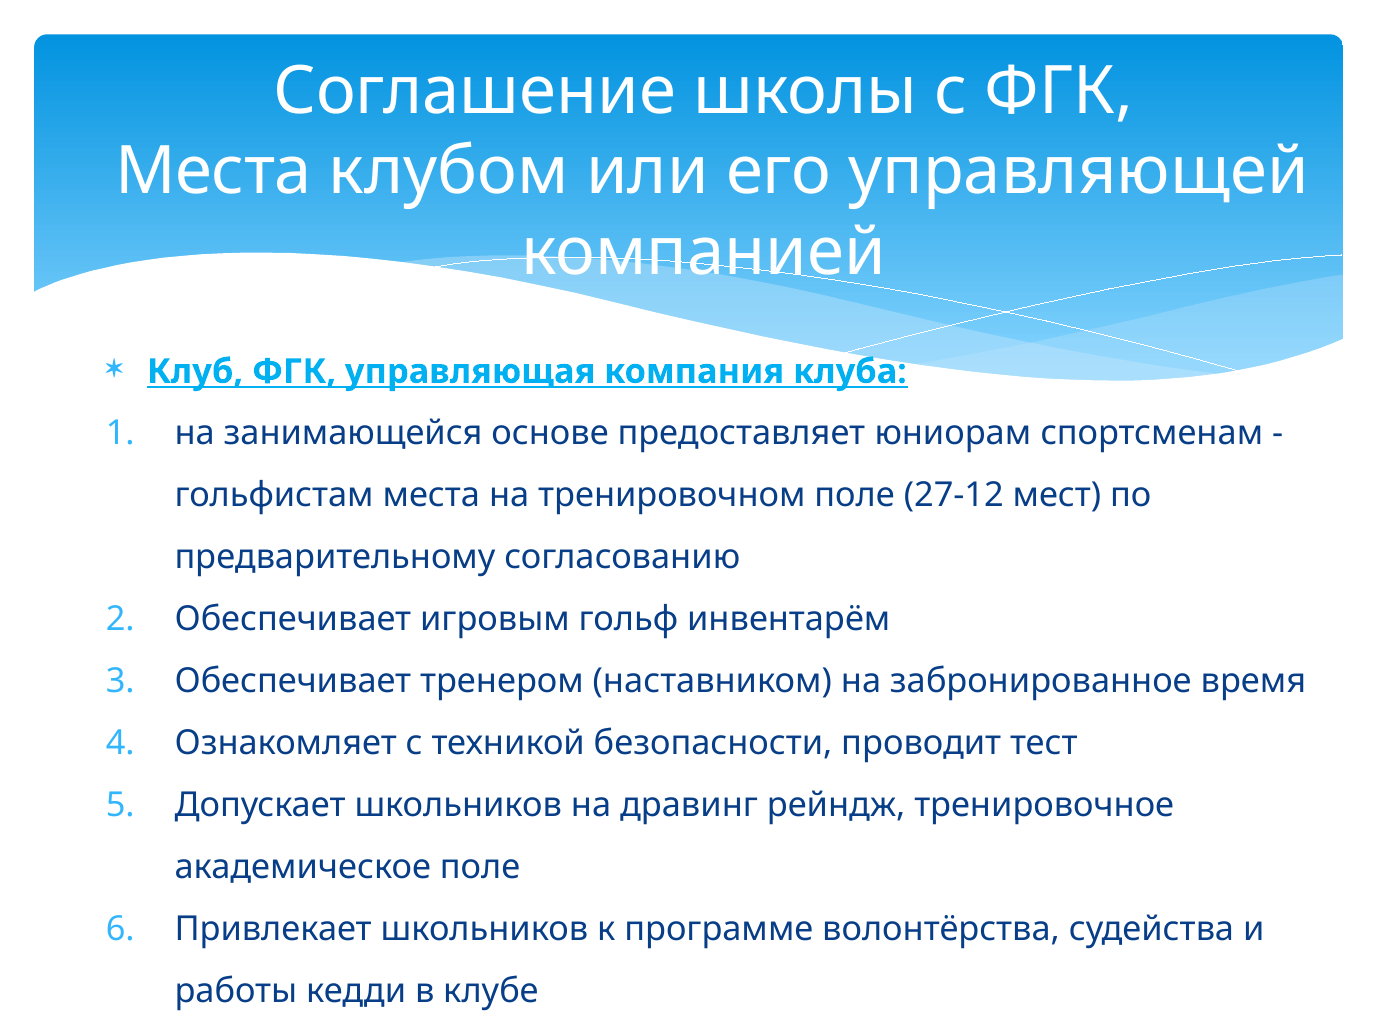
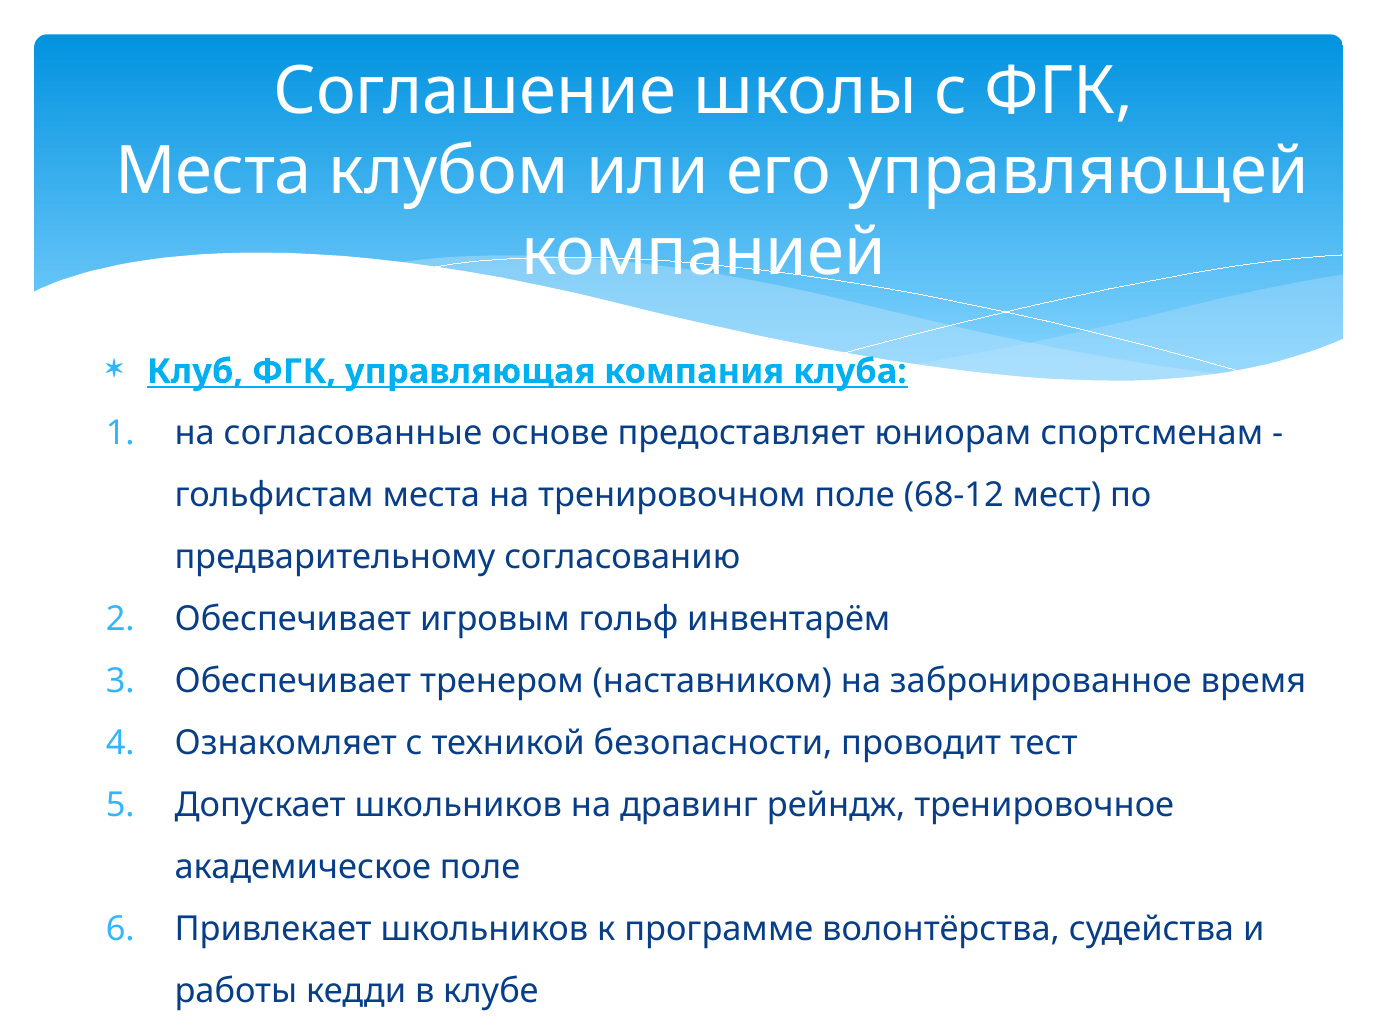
на занимающейся: занимающейся -> согласованные
27-12: 27-12 -> 68-12
